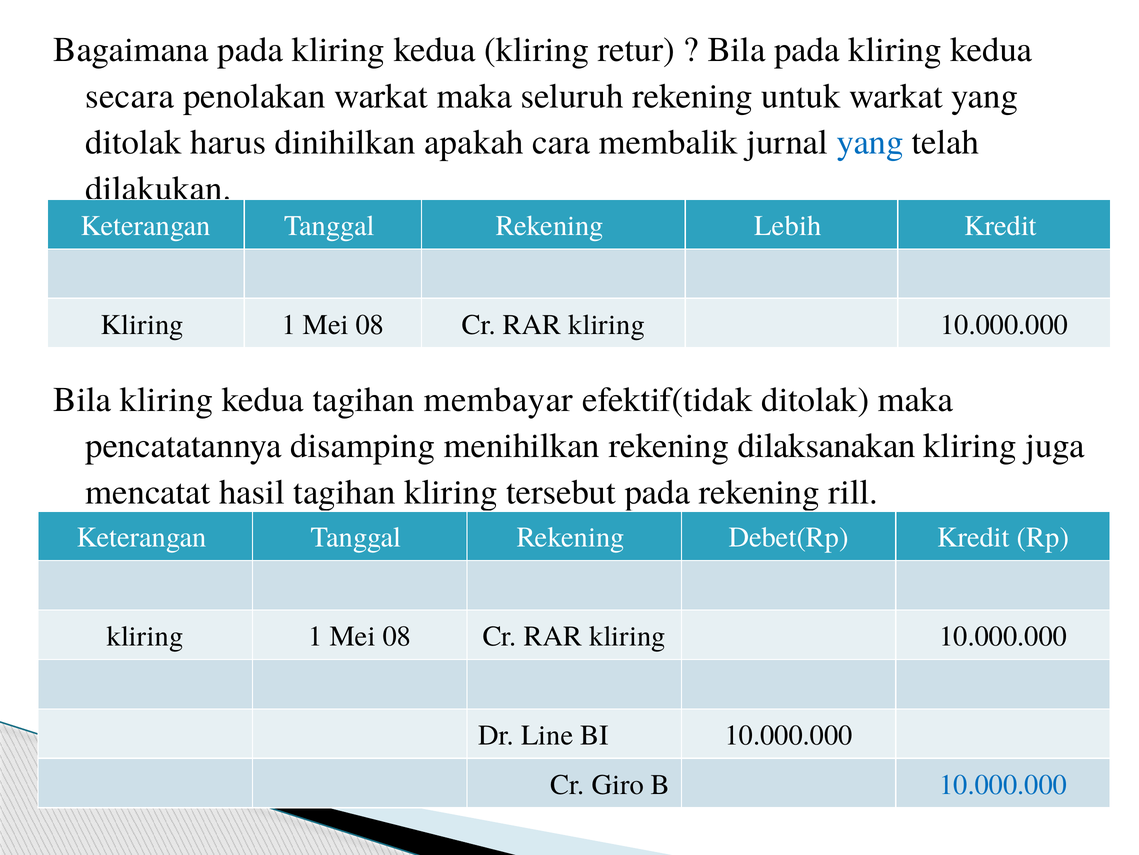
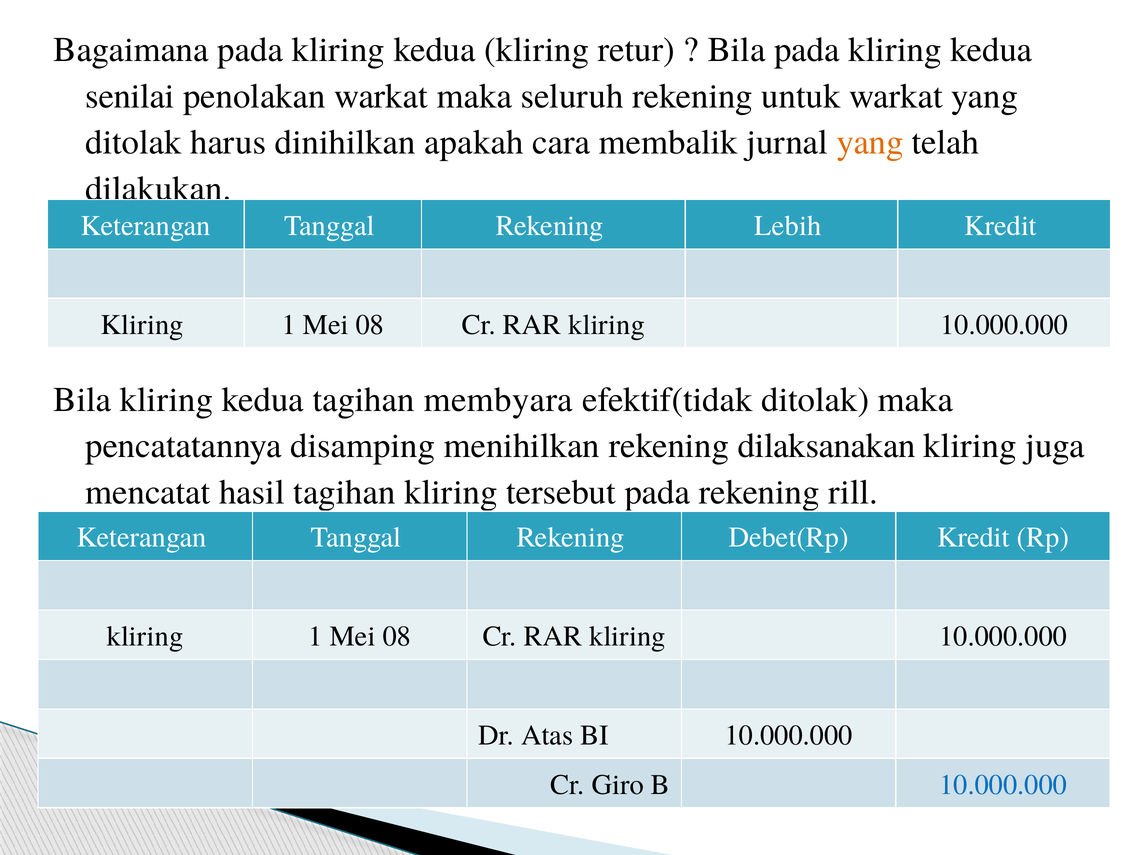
secara: secara -> senilai
yang at (870, 142) colour: blue -> orange
membayar: membayar -> membyara
Line: Line -> Atas
